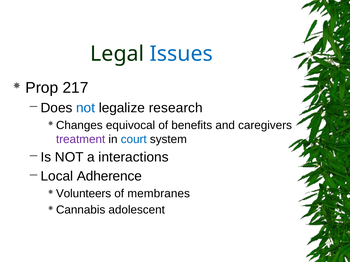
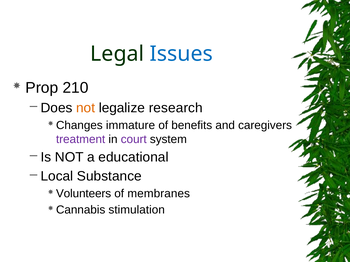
217: 217 -> 210
not at (86, 108) colour: blue -> orange
equivocal: equivocal -> immature
court colour: blue -> purple
interactions: interactions -> educational
Adherence: Adherence -> Substance
adolescent: adolescent -> stimulation
